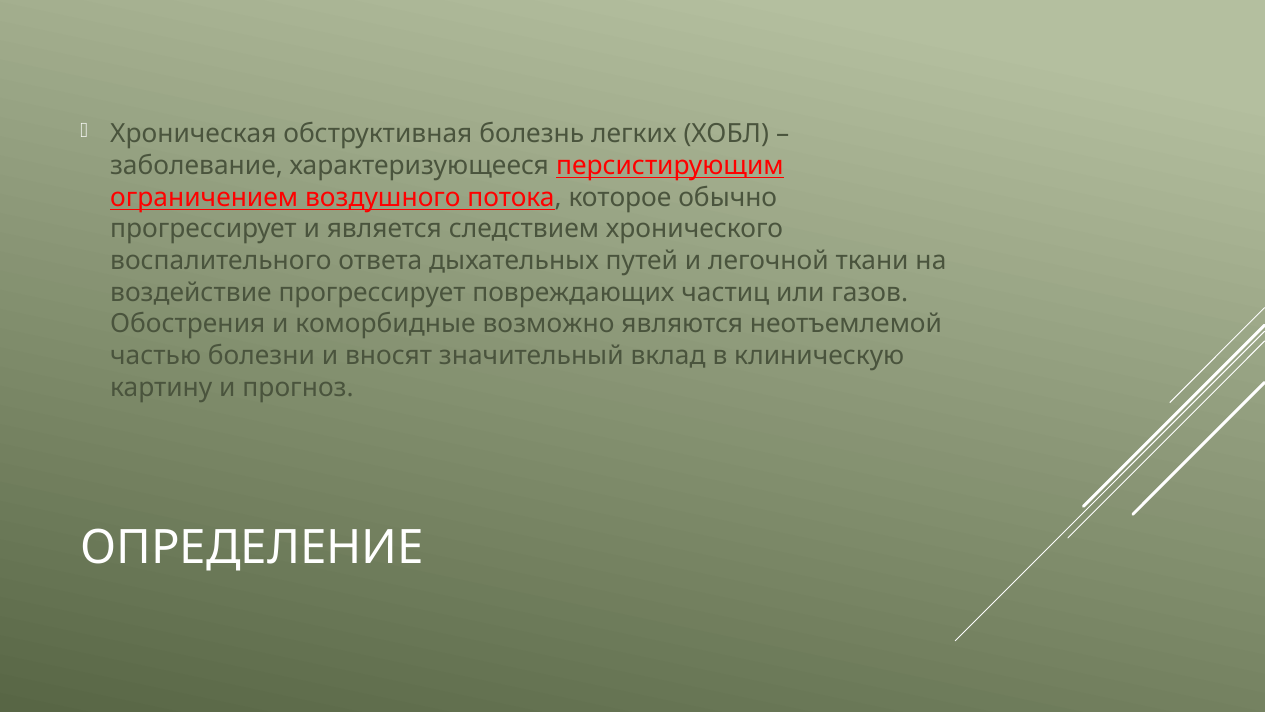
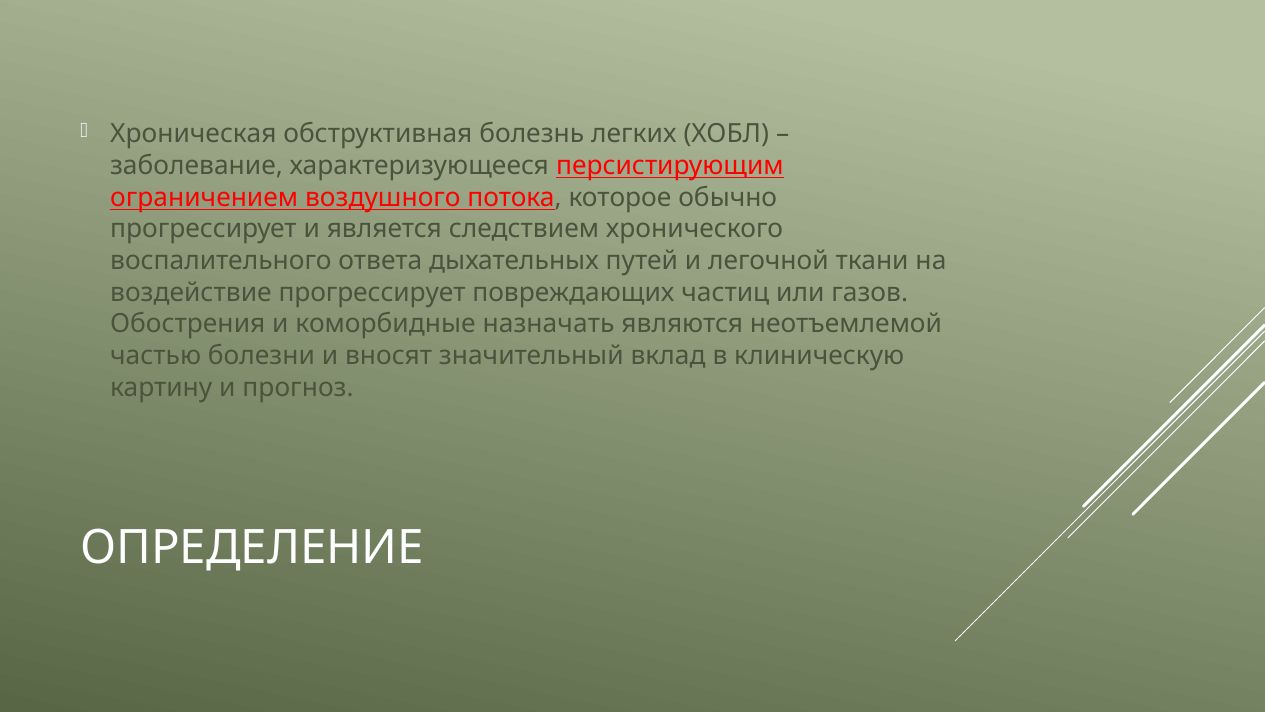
возможно: возможно -> назначать
